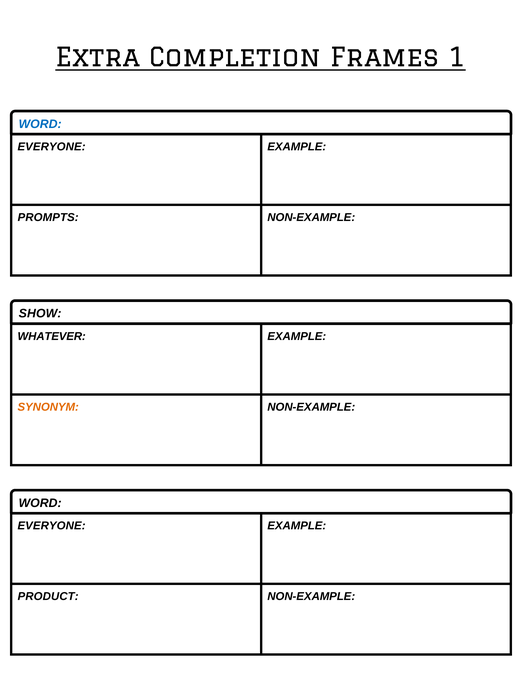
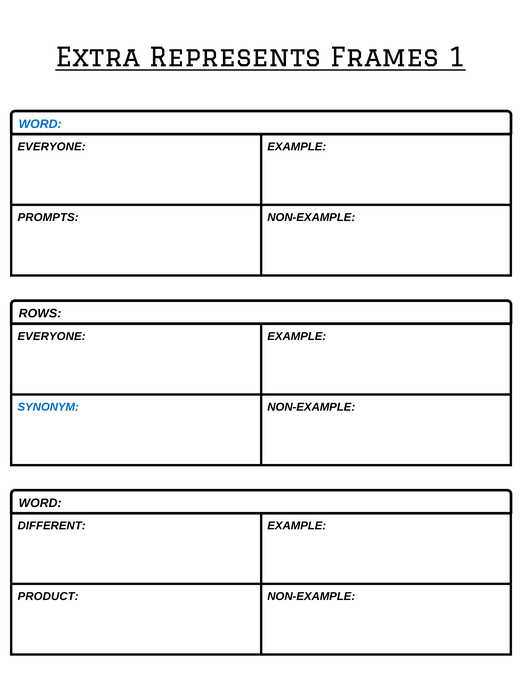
Completion: Completion -> Represents
SHOW: SHOW -> ROWS
WHATEVER at (52, 336): WHATEVER -> EVERYONE
SYNONYM colour: orange -> blue
EVERYONE at (52, 526): EVERYONE -> DIFFERENT
